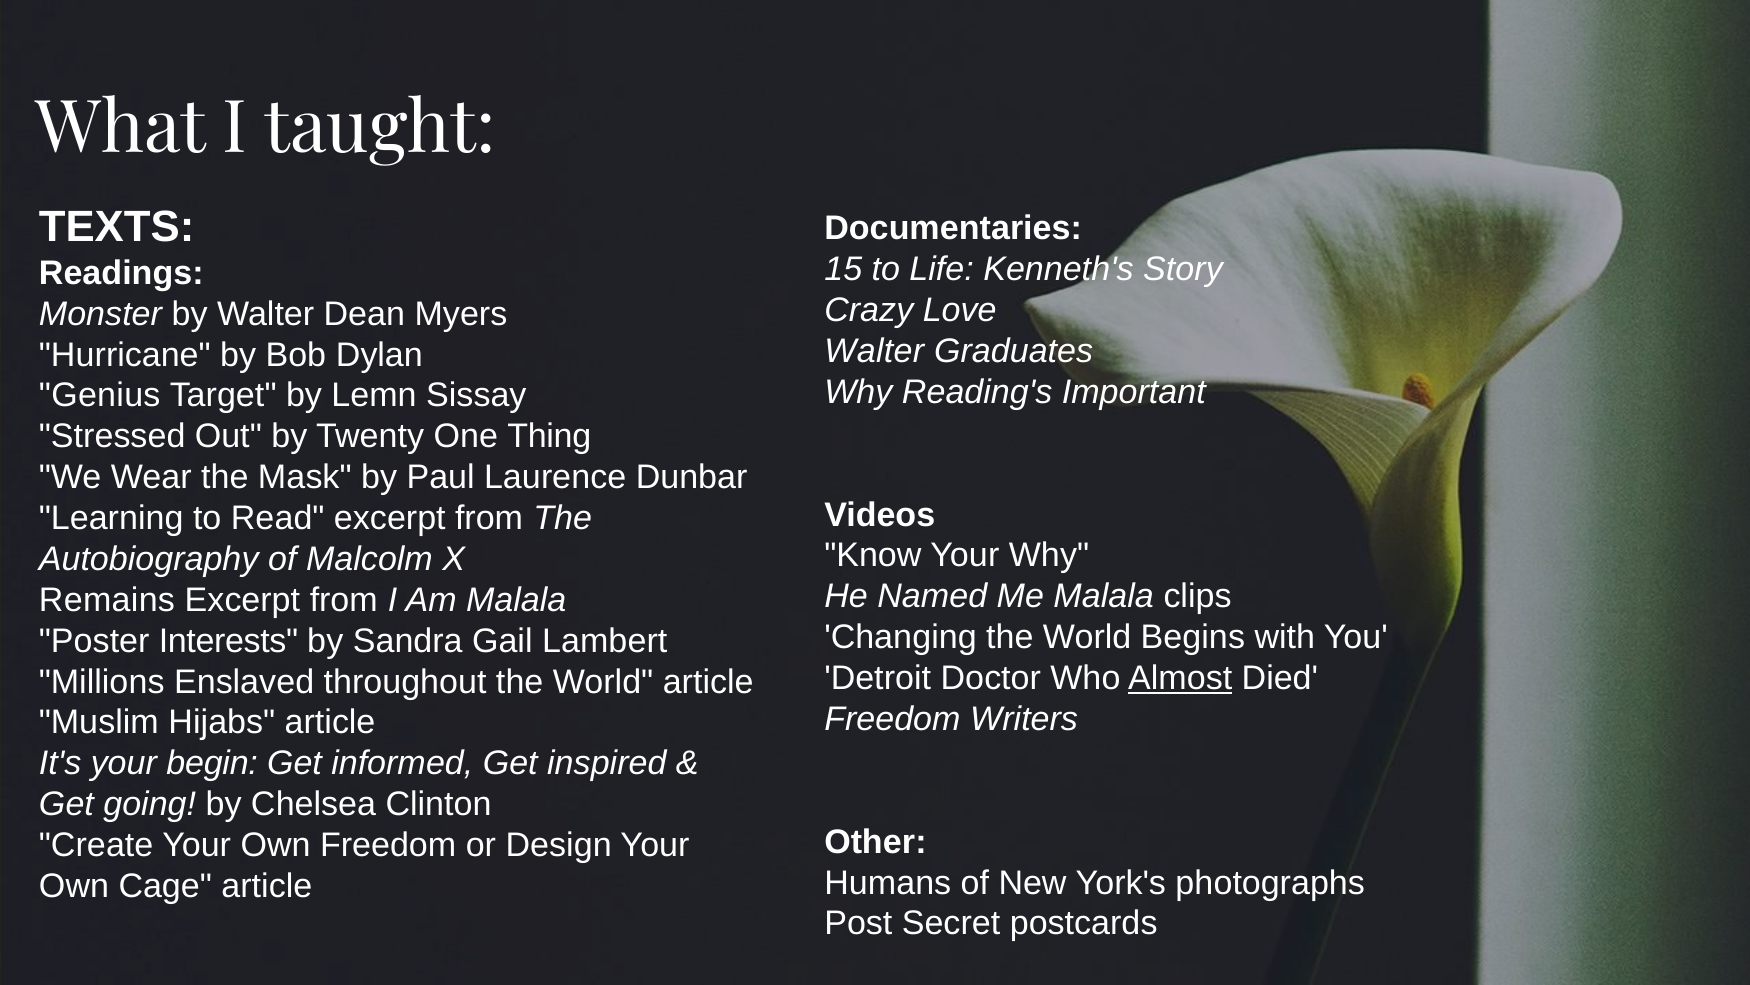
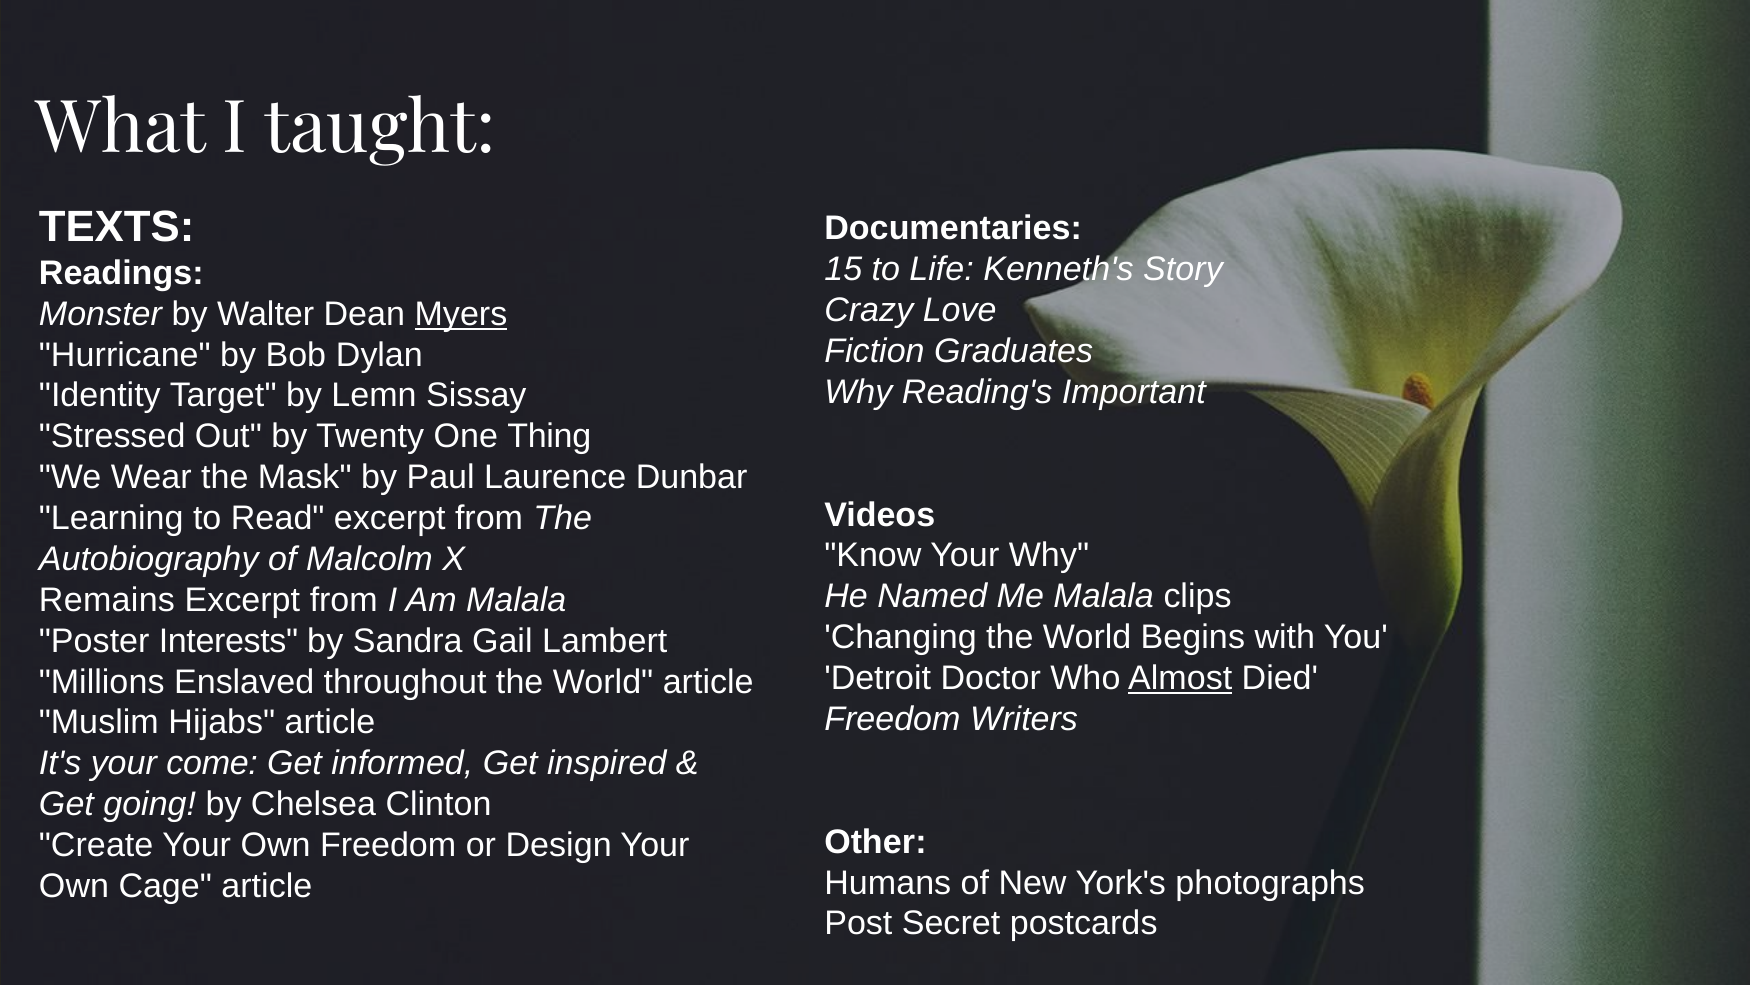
Myers underline: none -> present
Walter at (874, 351): Walter -> Fiction
Genius: Genius -> Identity
begin: begin -> come
